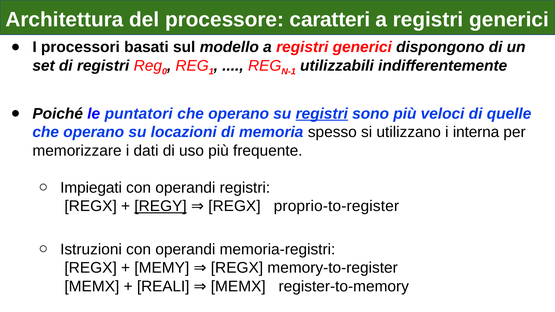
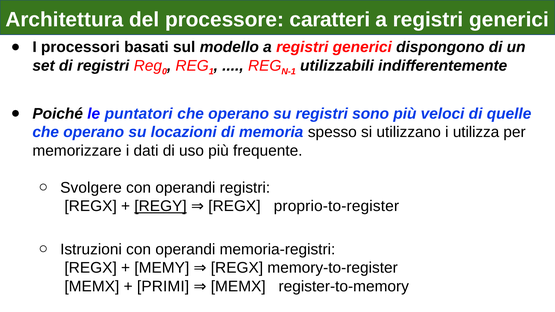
registri at (322, 114) underline: present -> none
interna: interna -> utilizza
Impiegati: Impiegati -> Svolgere
REALI: REALI -> PRIMI
